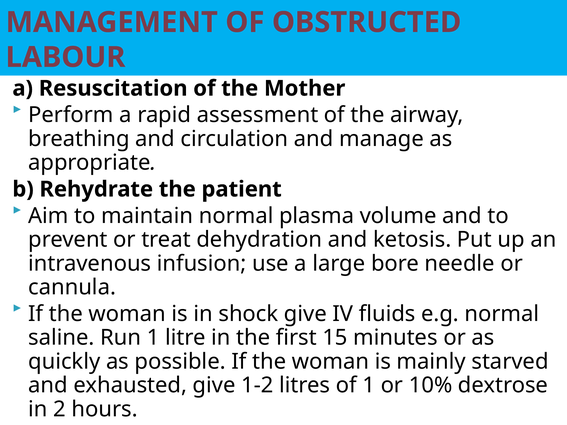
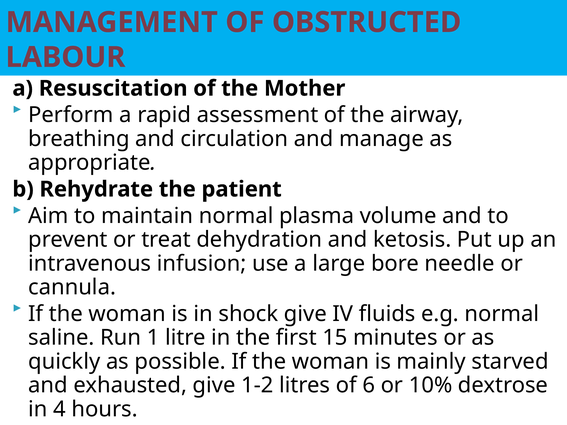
of 1: 1 -> 6
2: 2 -> 4
